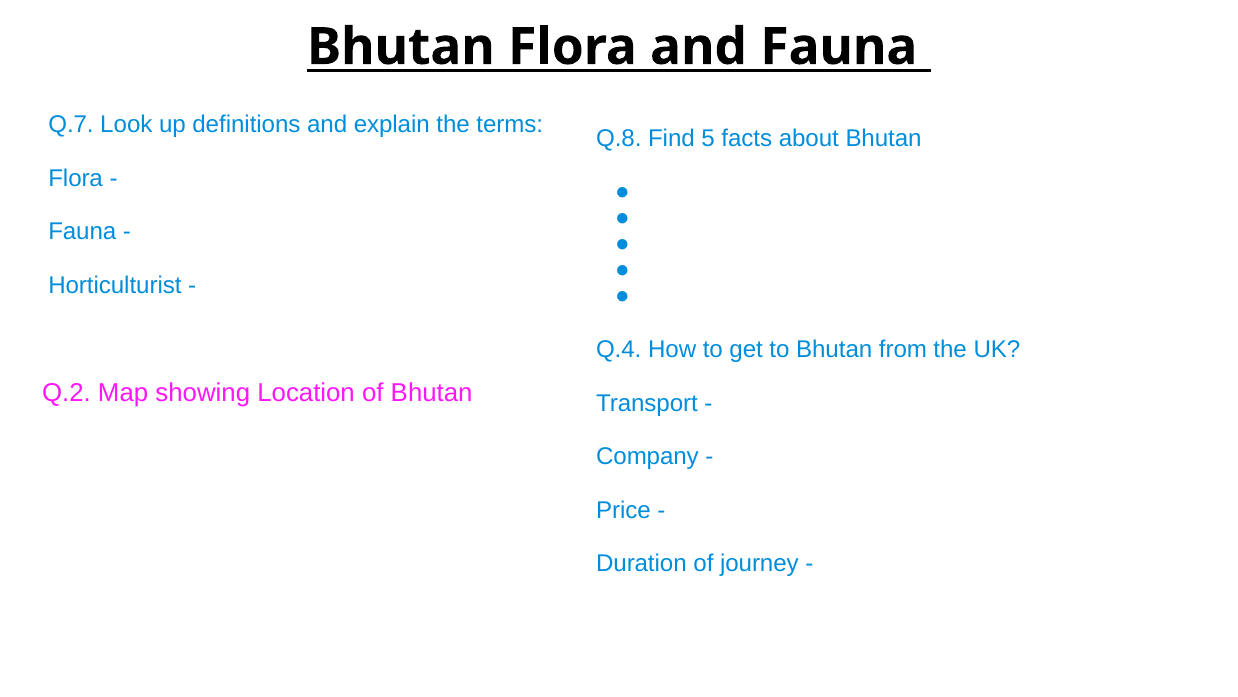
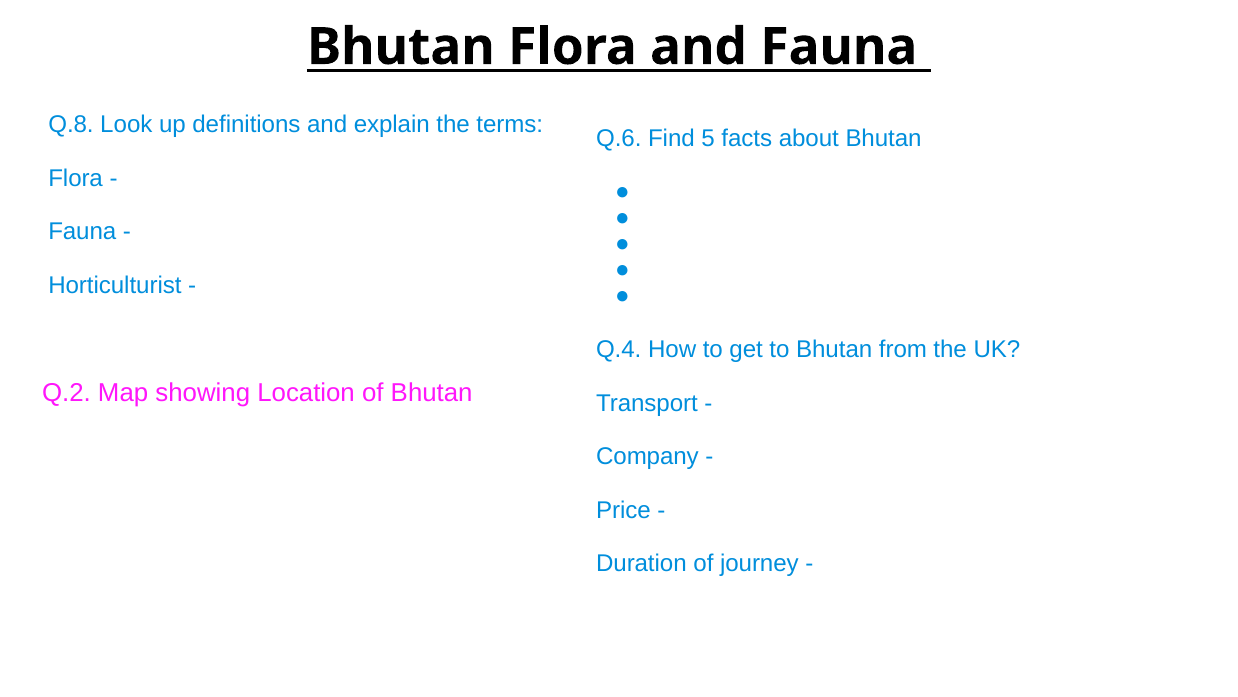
Q.7: Q.7 -> Q.8
Q.8: Q.8 -> Q.6
